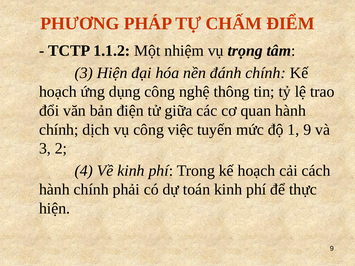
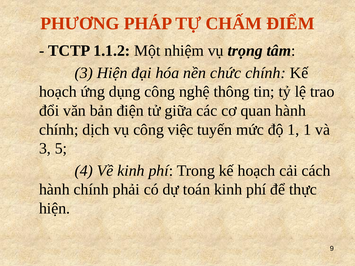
đánh: đánh -> chức
1 9: 9 -> 1
2: 2 -> 5
